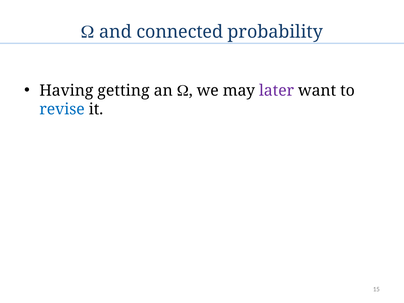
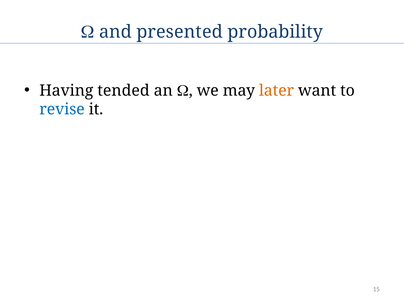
connected: connected -> presented
getting: getting -> tended
later colour: purple -> orange
